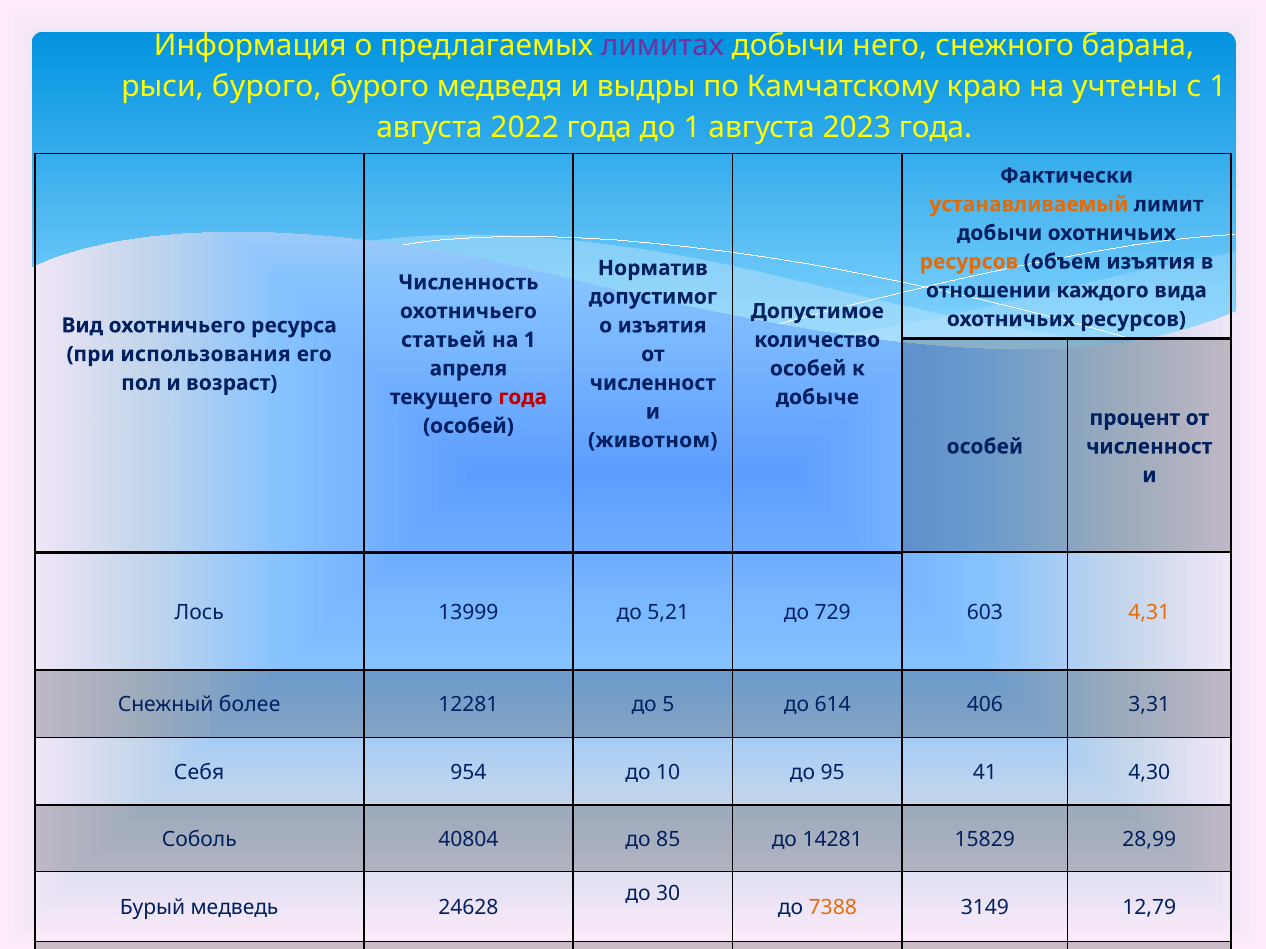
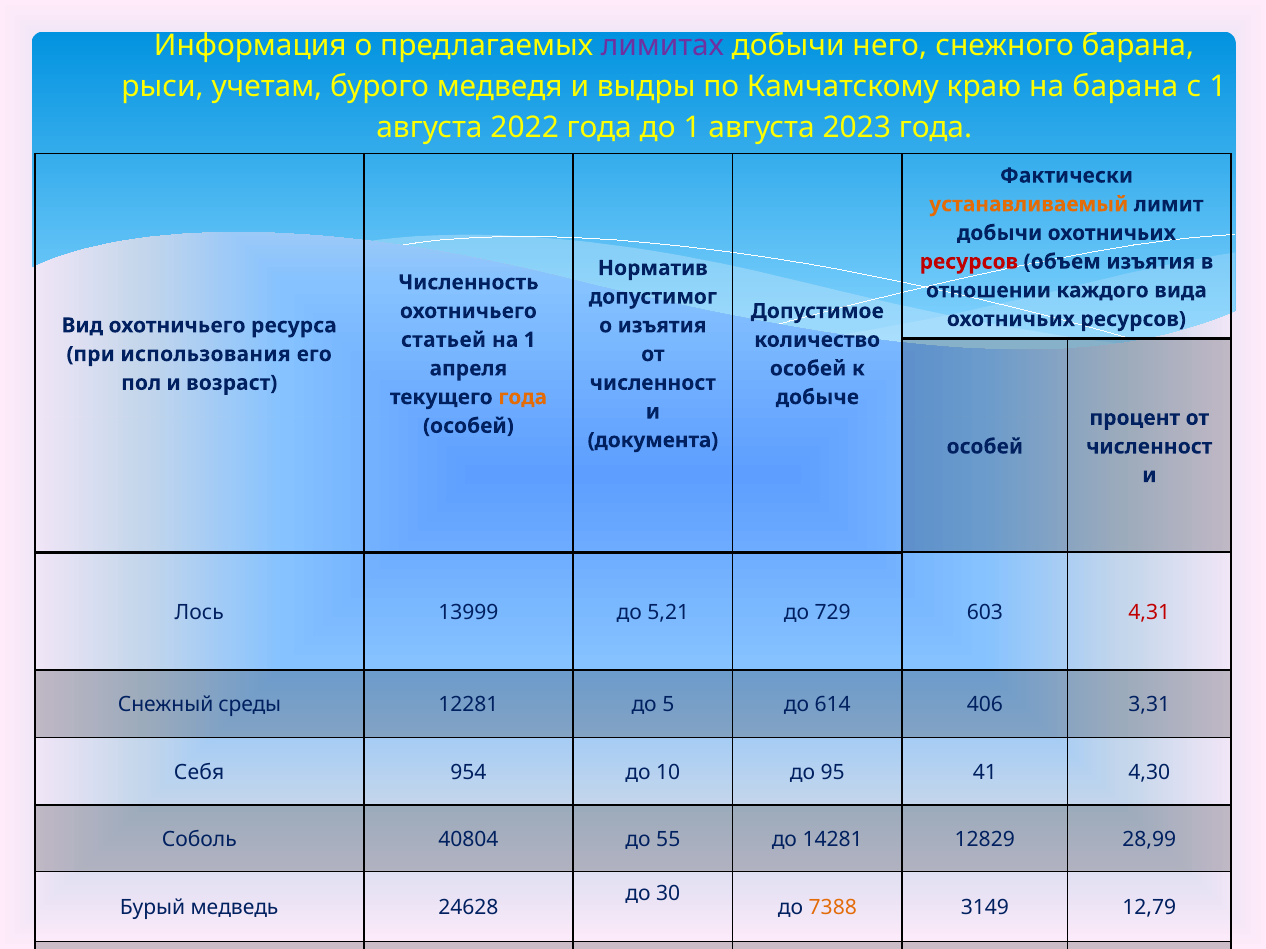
рыси бурого: бурого -> учетам
на учтены: учтены -> барана
ресурсов at (969, 262) colour: orange -> red
года at (523, 397) colour: red -> orange
животном: животном -> документа
4,31 colour: orange -> red
более: более -> среды
85: 85 -> 55
15829: 15829 -> 12829
